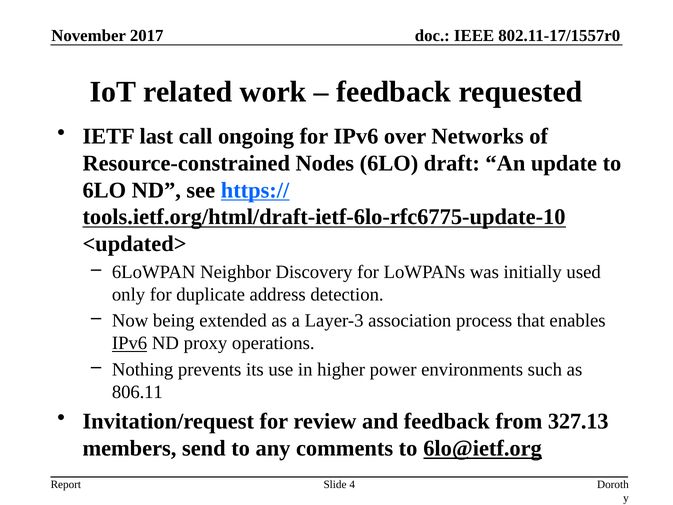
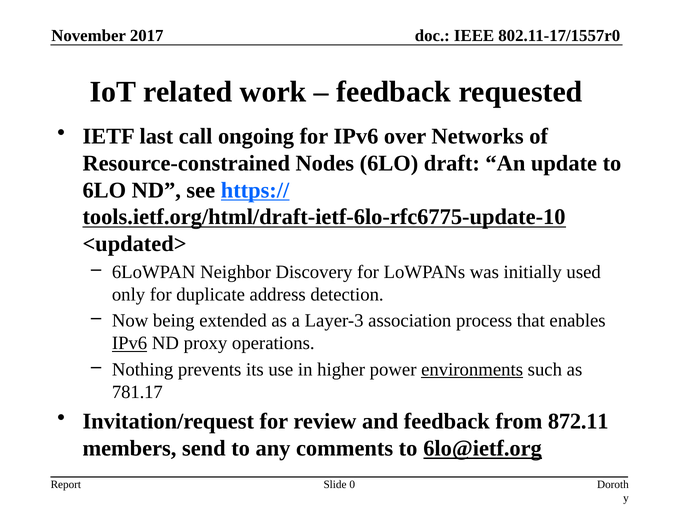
environments underline: none -> present
806.11: 806.11 -> 781.17
327.13: 327.13 -> 872.11
4: 4 -> 0
